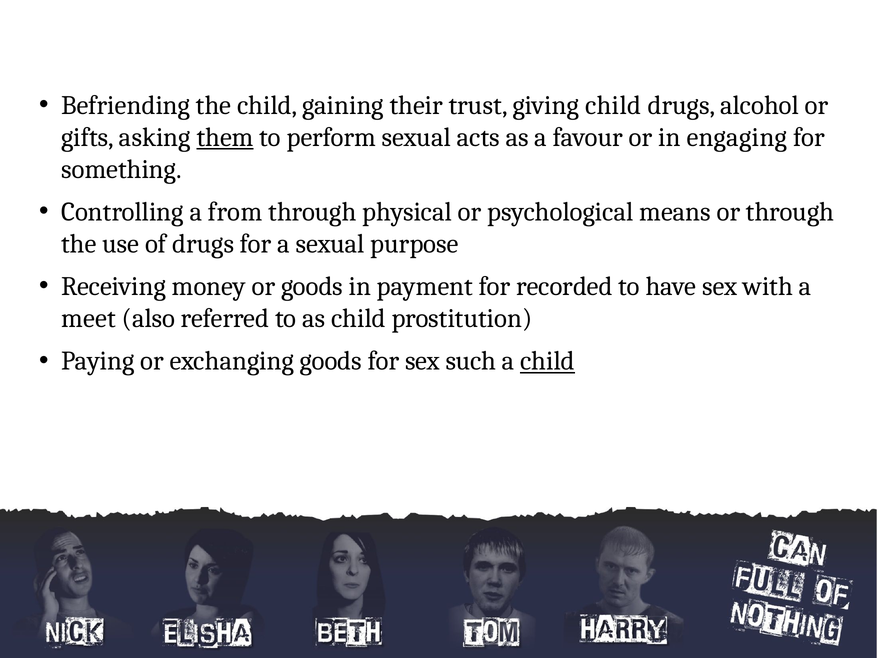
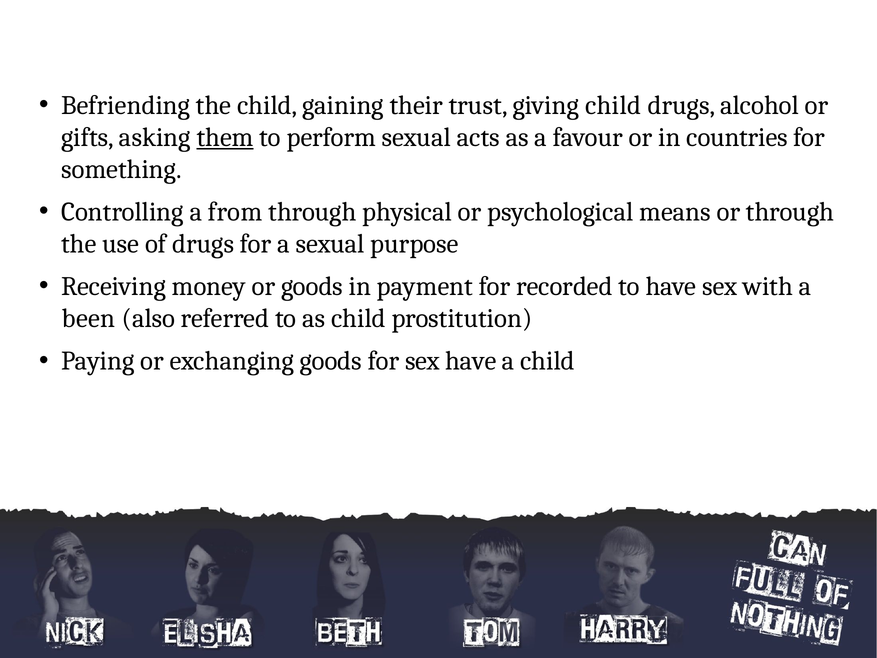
engaging: engaging -> countries
meet: meet -> been
sex such: such -> have
child at (547, 361) underline: present -> none
